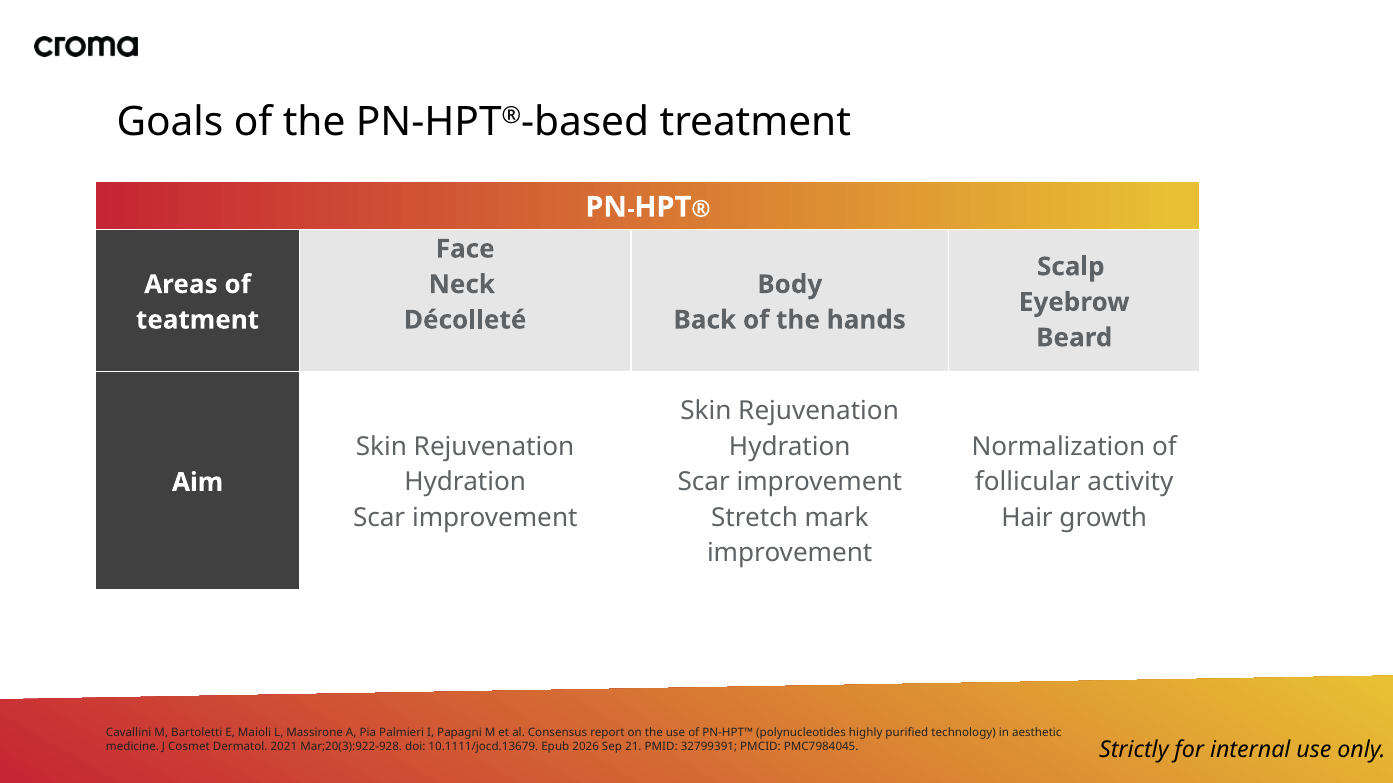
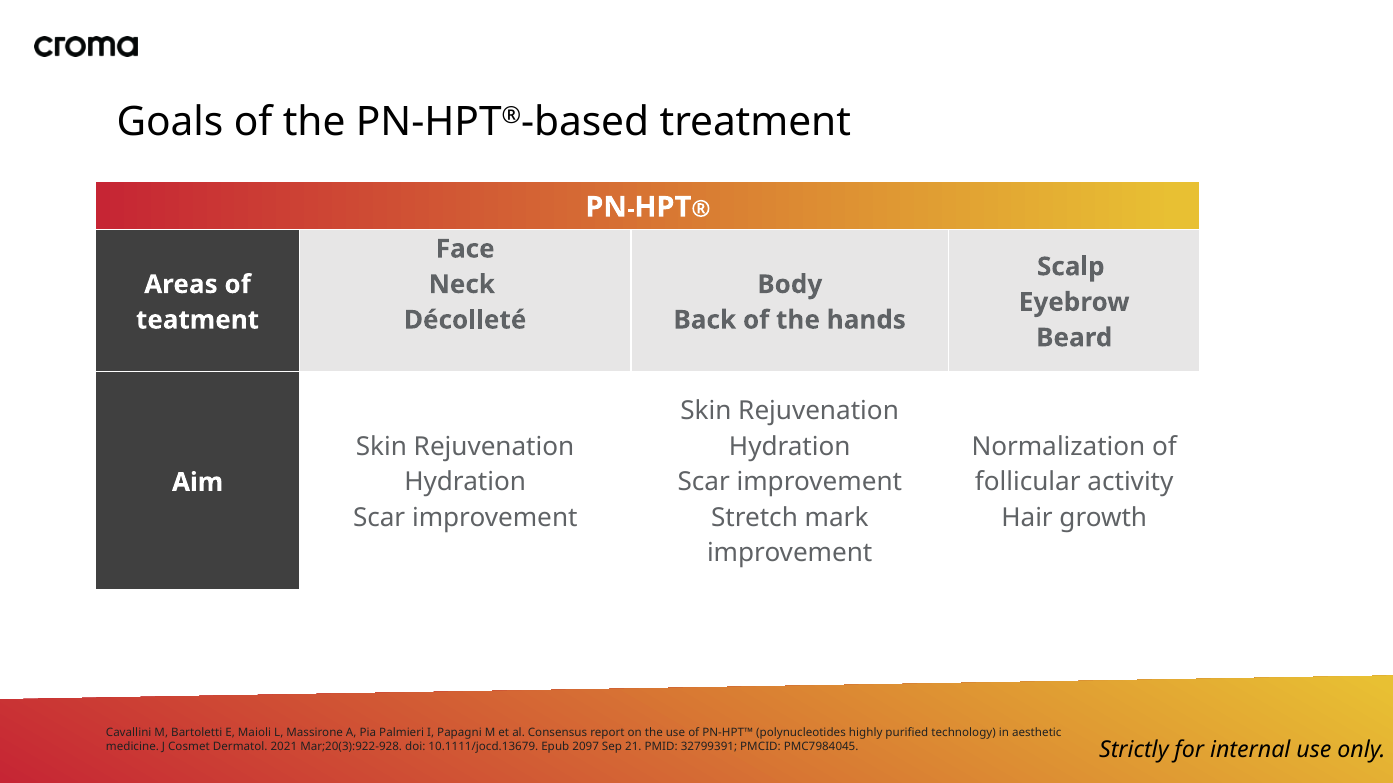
2026: 2026 -> 2097
